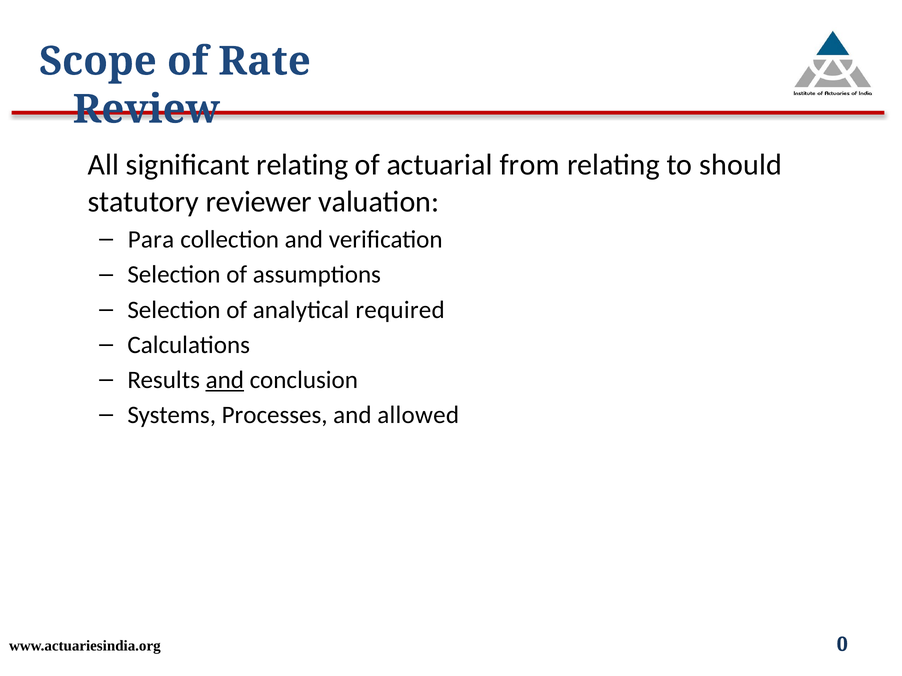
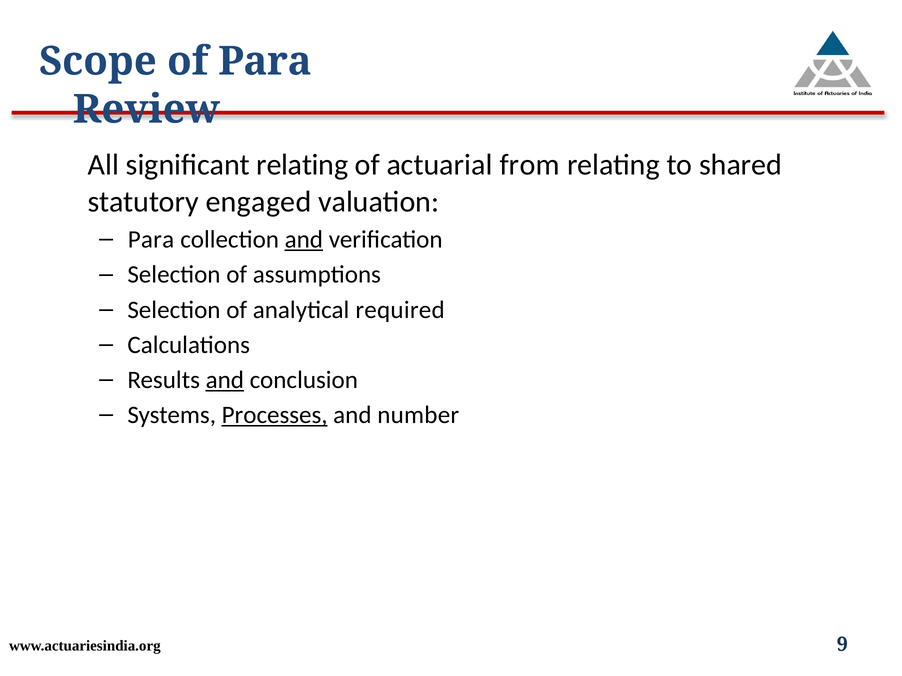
of Rate: Rate -> Para
should: should -> shared
reviewer: reviewer -> engaged
and at (304, 240) underline: none -> present
Processes underline: none -> present
allowed: allowed -> number
0: 0 -> 9
